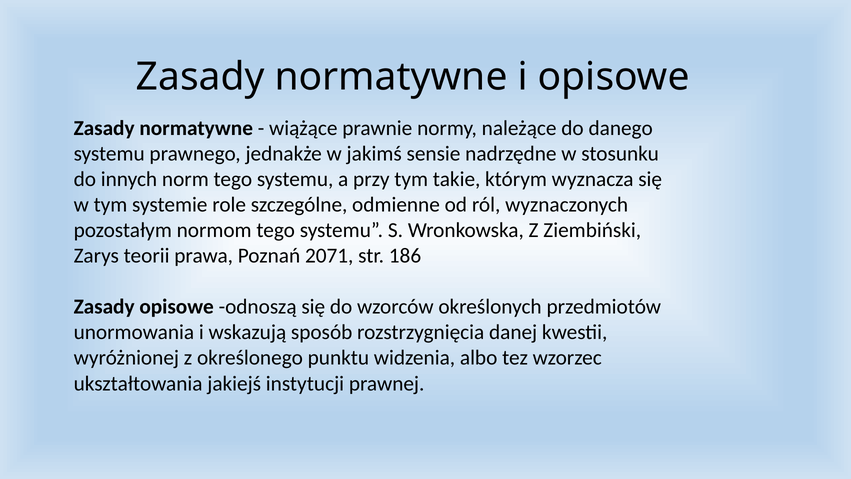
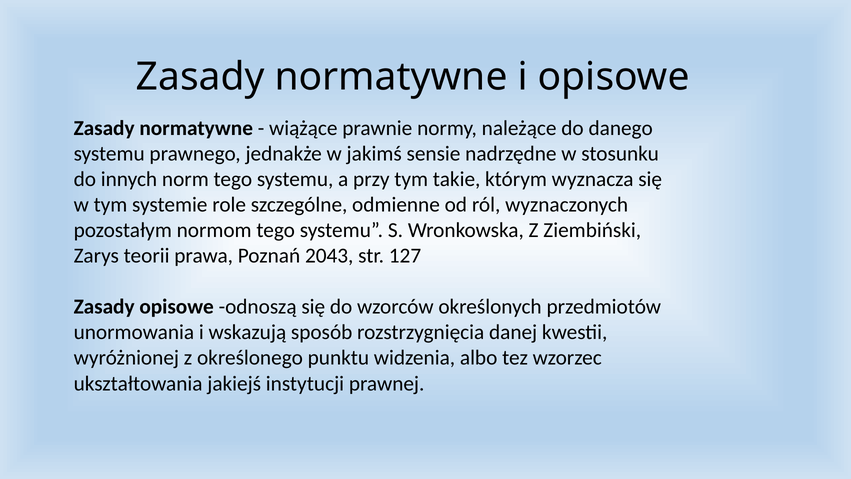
2071: 2071 -> 2043
186: 186 -> 127
